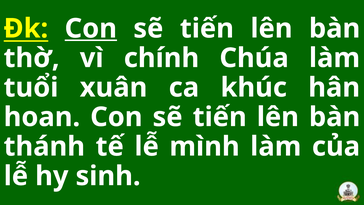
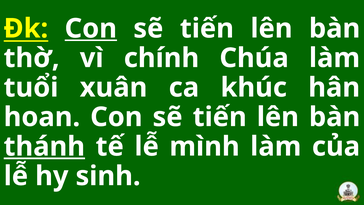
thánh underline: none -> present
